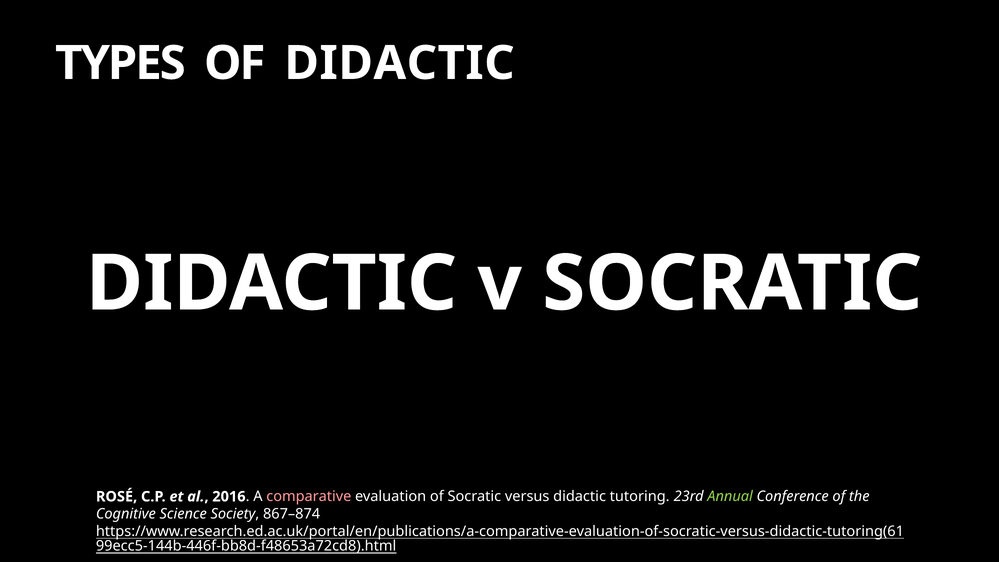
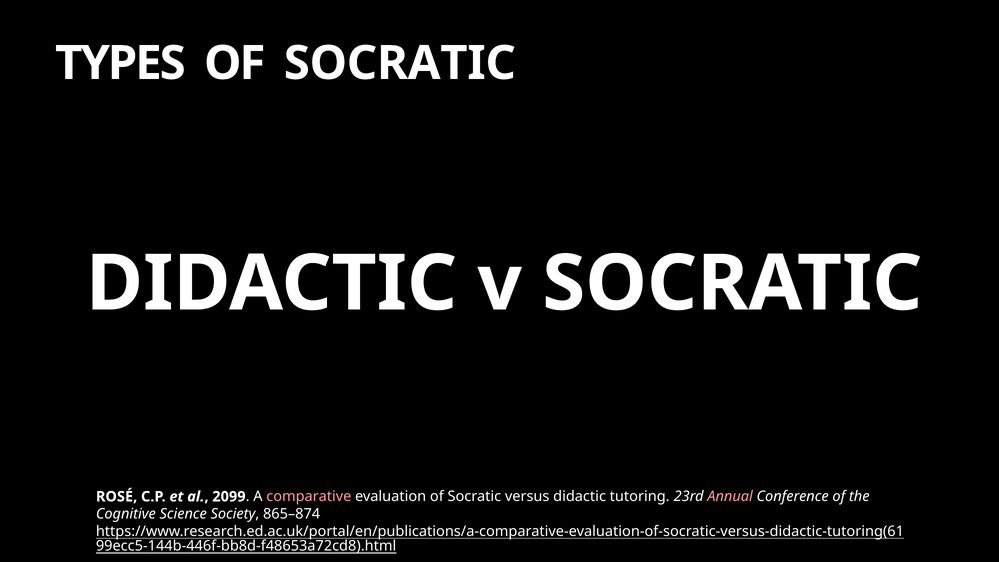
TYPES OF DIDACTIC: DIDACTIC -> SOCRATIC
2016: 2016 -> 2099
Annual colour: light green -> pink
867–874: 867–874 -> 865–874
